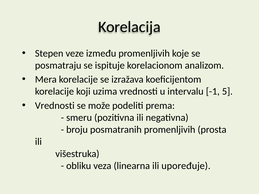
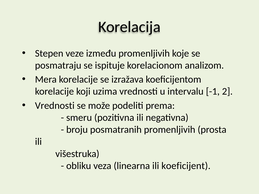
5: 5 -> 2
upoređuje: upoređuje -> koeficijent
